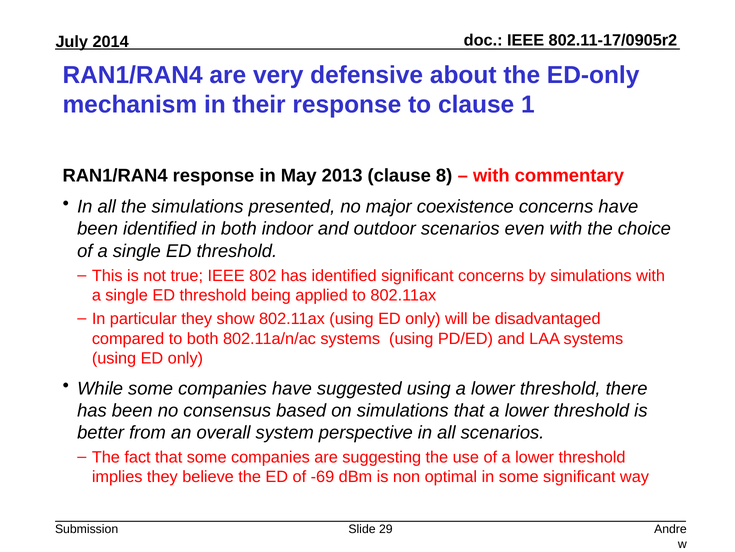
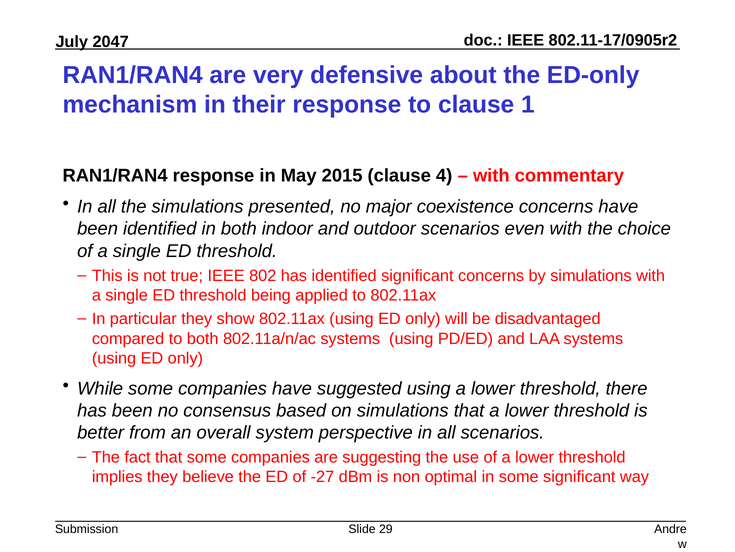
2014: 2014 -> 2047
2013: 2013 -> 2015
8: 8 -> 4
-69: -69 -> -27
